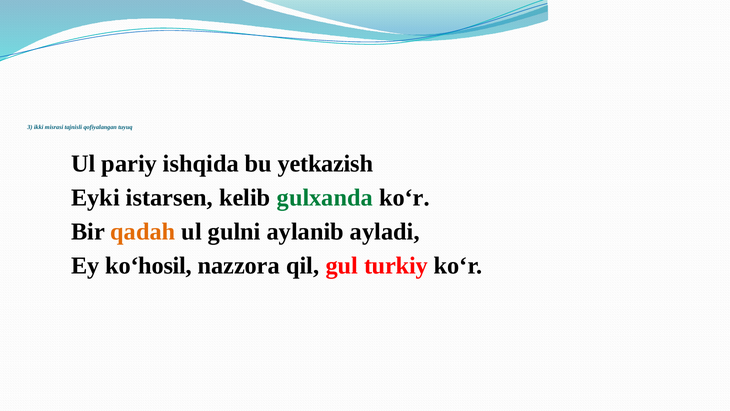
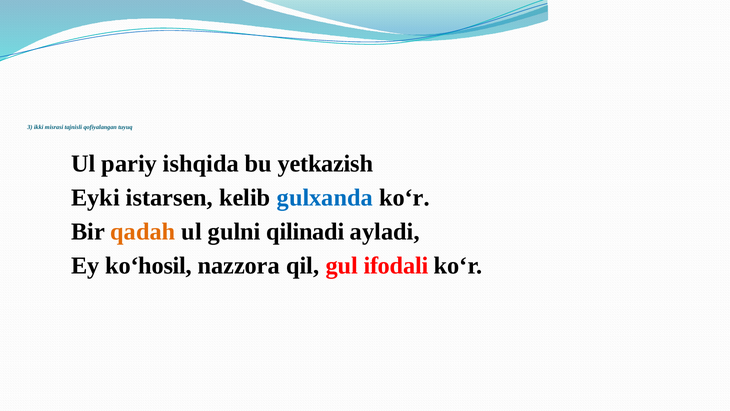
gulxanda colour: green -> blue
aylanib: aylanib -> qilinadi
turkiy: turkiy -> ifodali
